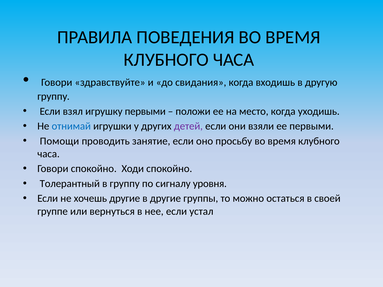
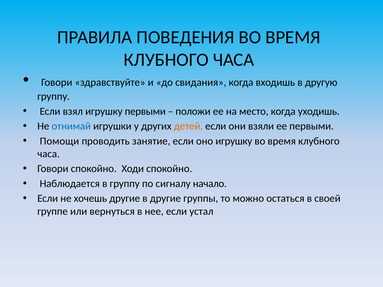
детей colour: purple -> orange
оно просьбу: просьбу -> игрушку
Толерантный: Толерантный -> Наблюдается
уровня: уровня -> начало
